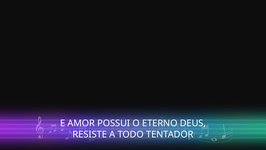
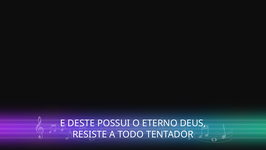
AMOR: AMOR -> DESTE
